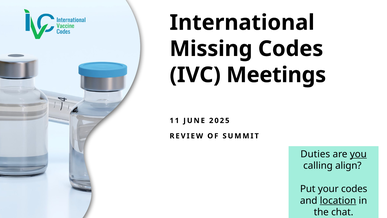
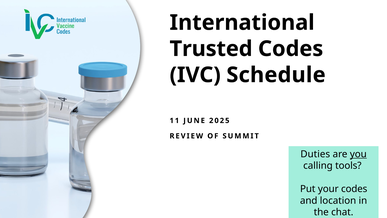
Missing: Missing -> Trusted
Meetings: Meetings -> Schedule
align: align -> tools
location underline: present -> none
